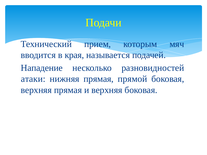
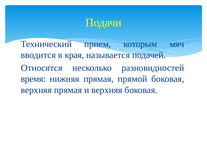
Нападение: Нападение -> Относятся
атаки: атаки -> время
